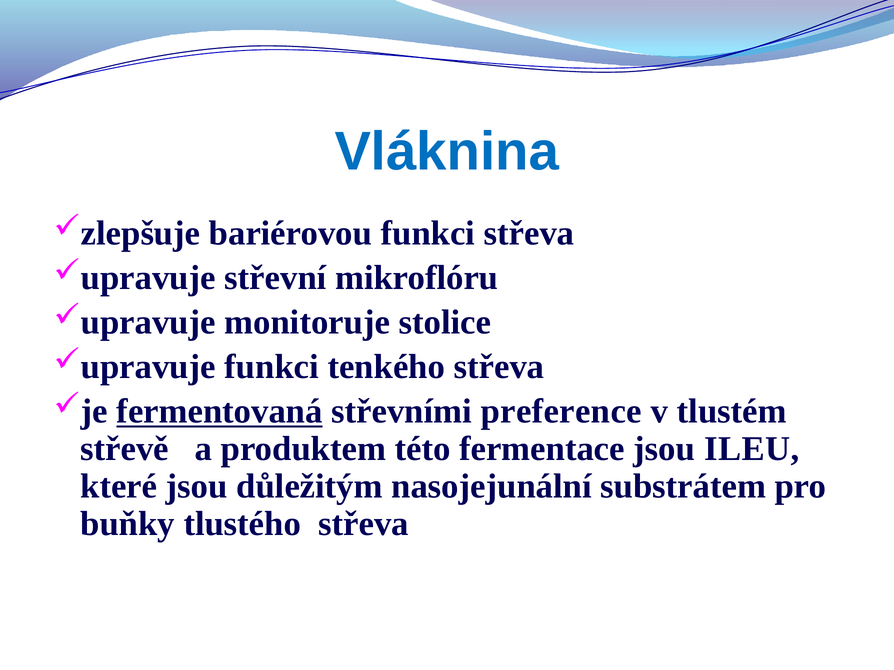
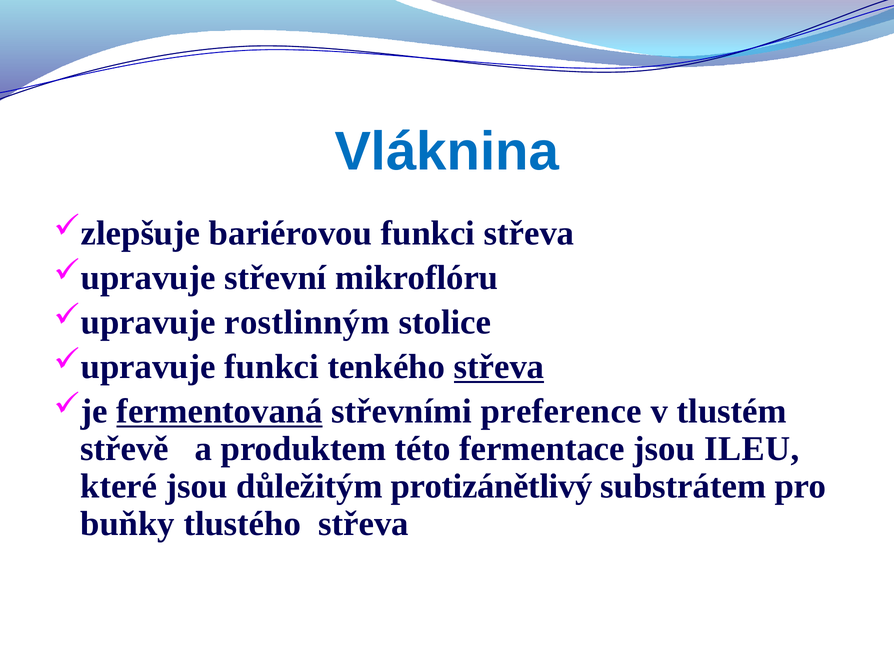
monitoruje: monitoruje -> rostlinným
střeva at (499, 367) underline: none -> present
nasojejunální: nasojejunální -> protizánětlivý
